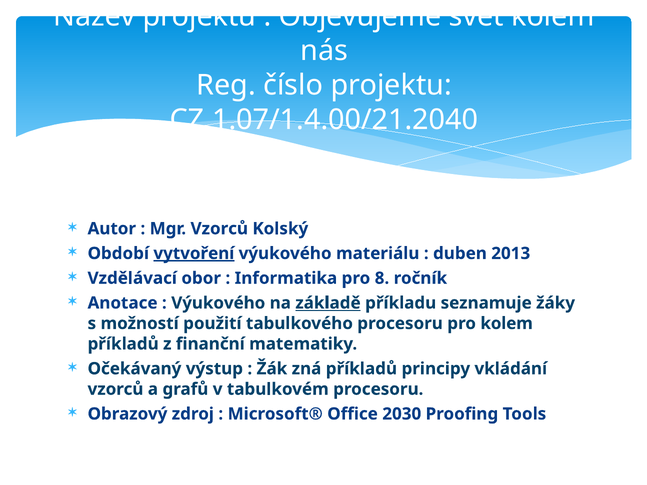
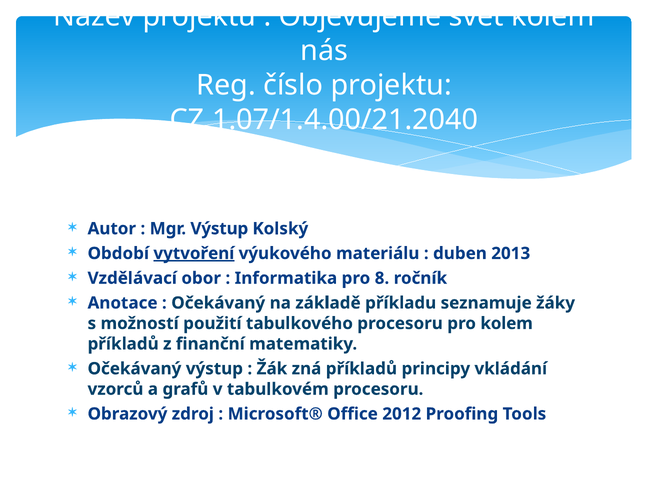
Mgr Vzorců: Vzorců -> Výstup
Výukového at (218, 303): Výukového -> Očekávaný
základě underline: present -> none
2030: 2030 -> 2012
